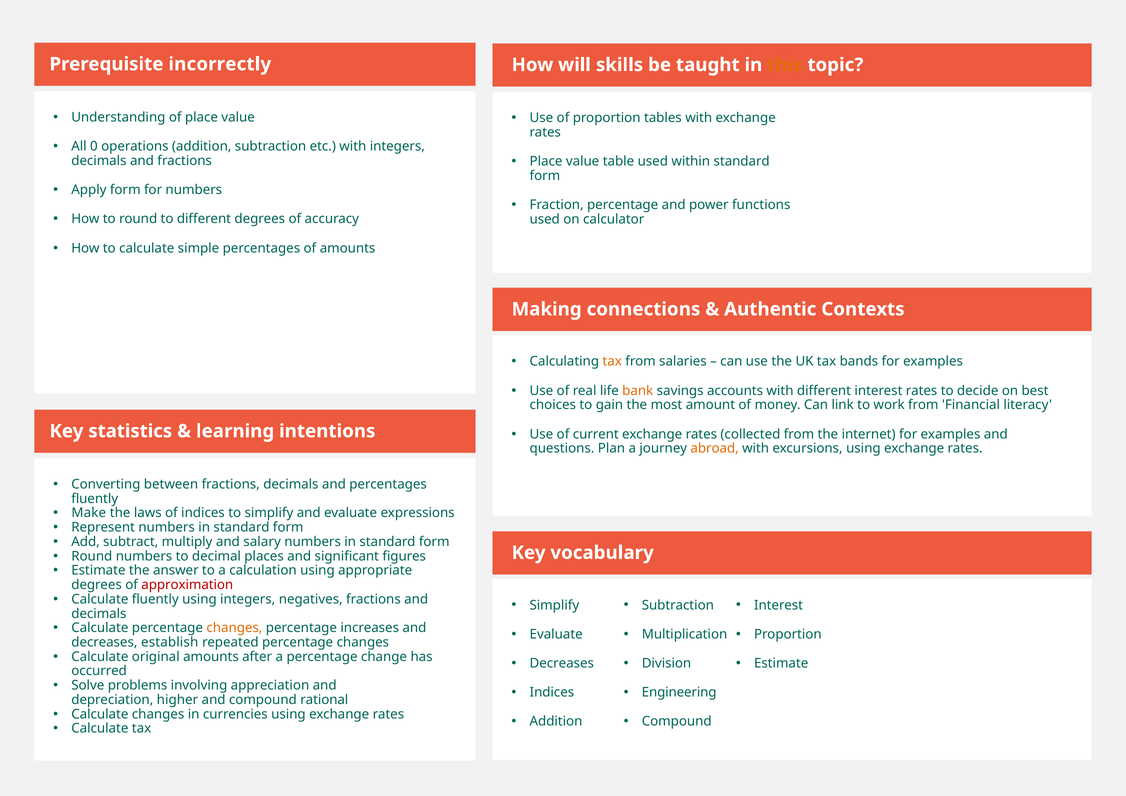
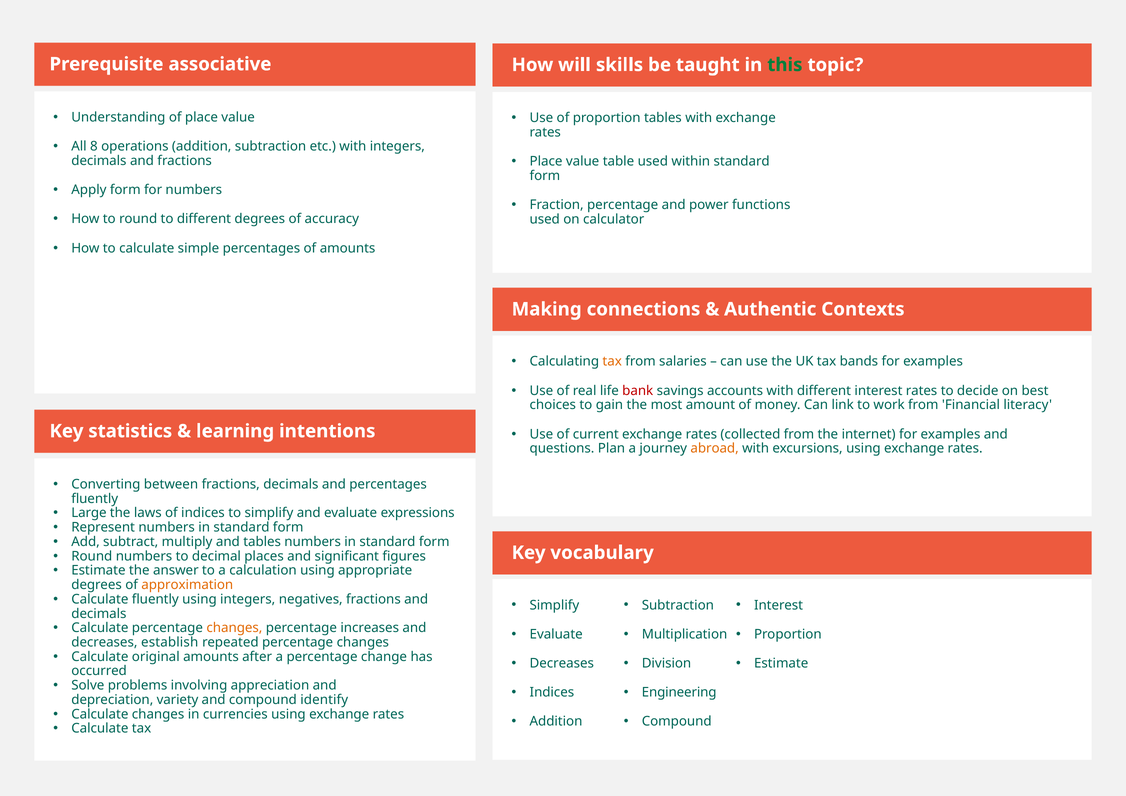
incorrectly: incorrectly -> associative
this colour: orange -> green
0: 0 -> 8
bank colour: orange -> red
Make: Make -> Large
and salary: salary -> tables
approximation colour: red -> orange
higher: higher -> variety
rational: rational -> identify
